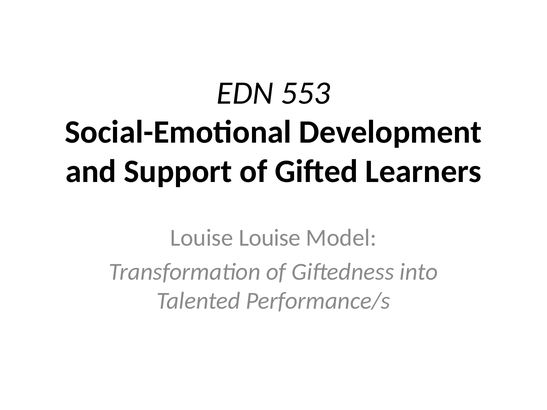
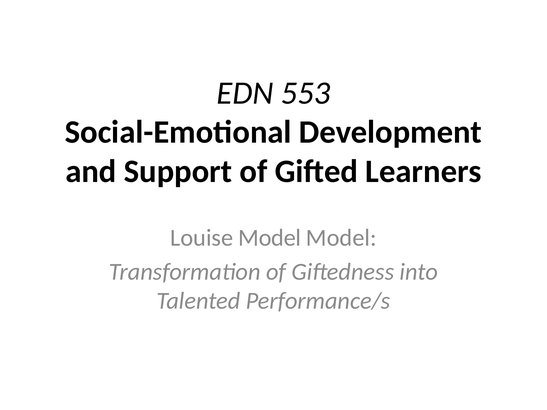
Louise Louise: Louise -> Model
